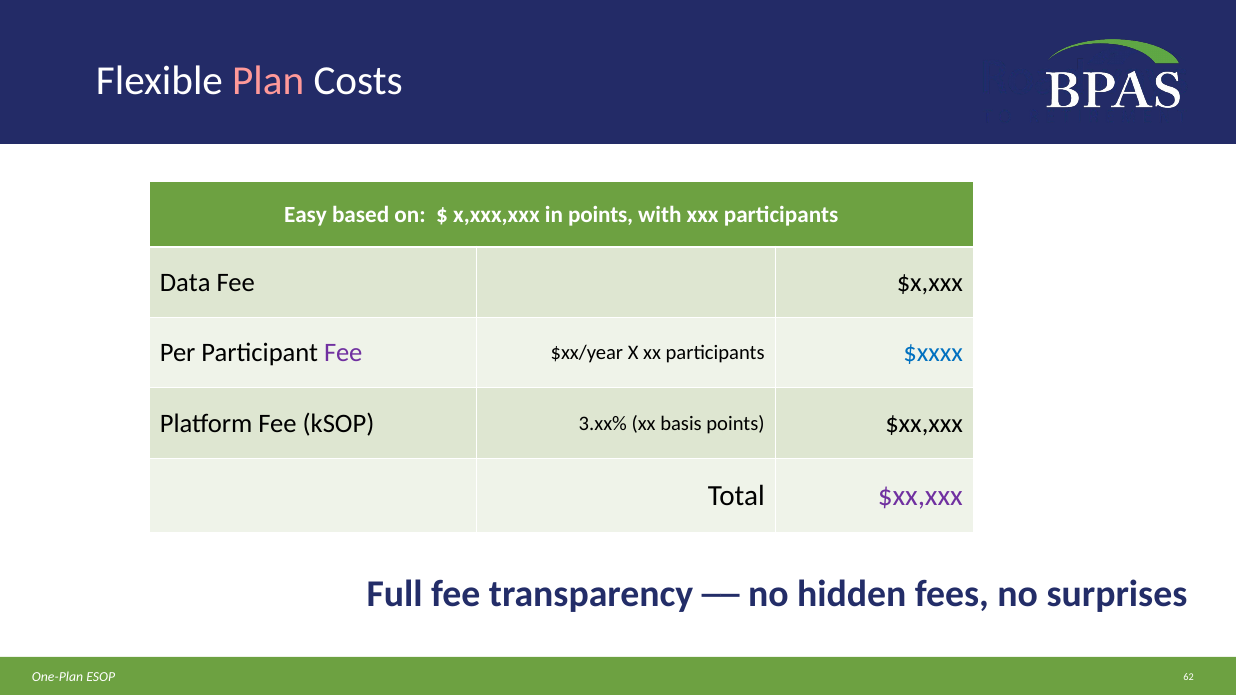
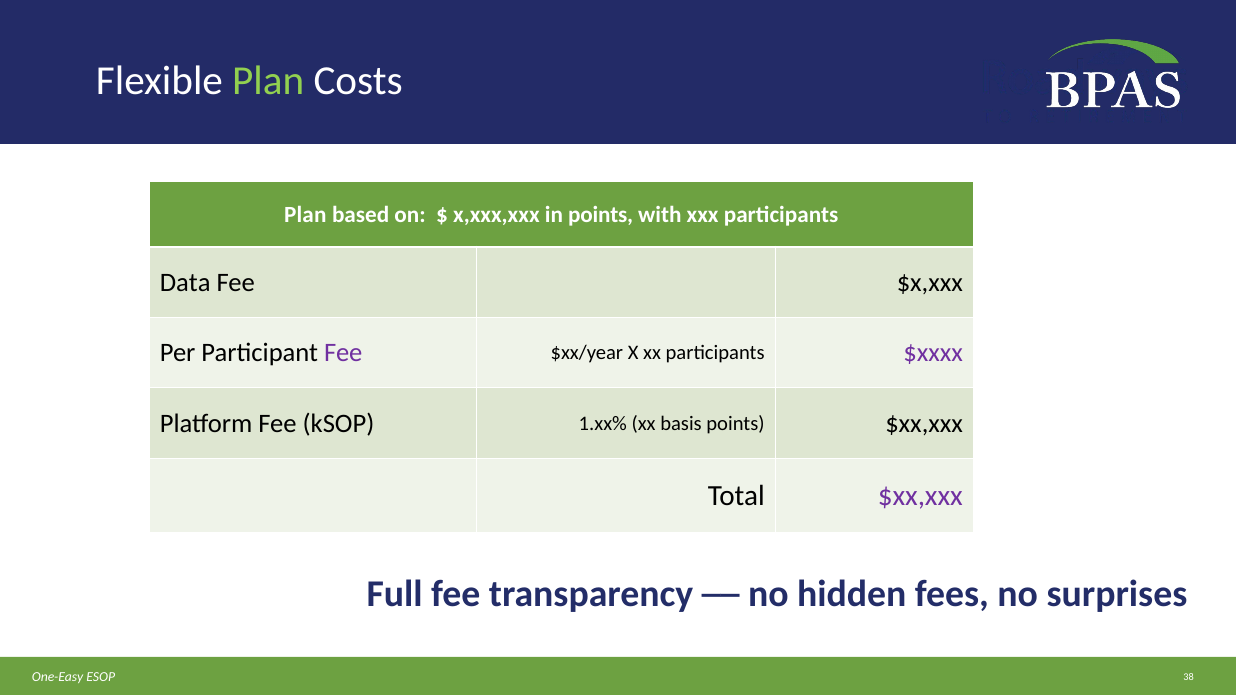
Plan at (268, 81) colour: pink -> light green
Easy at (305, 215): Easy -> Plan
$xxxx colour: blue -> purple
3.xx%: 3.xx% -> 1.xx%
One-Plan: One-Plan -> One-Easy
62: 62 -> 38
